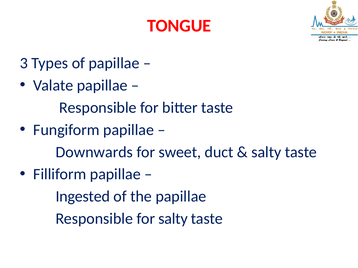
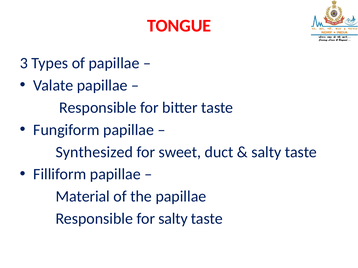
Downwards: Downwards -> Synthesized
Ingested: Ingested -> Material
